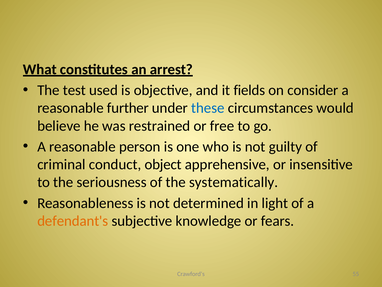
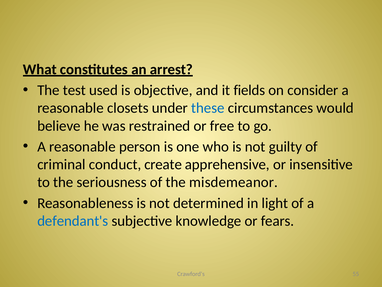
further: further -> closets
object: object -> create
systematically: systematically -> misdemeanor
defendant's colour: orange -> blue
